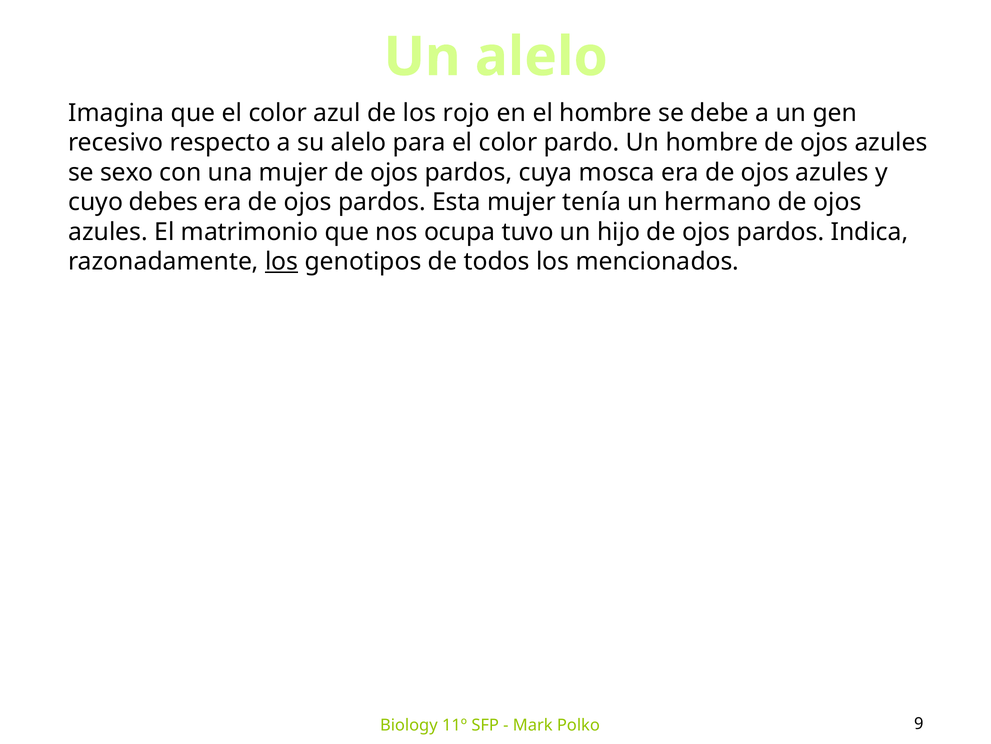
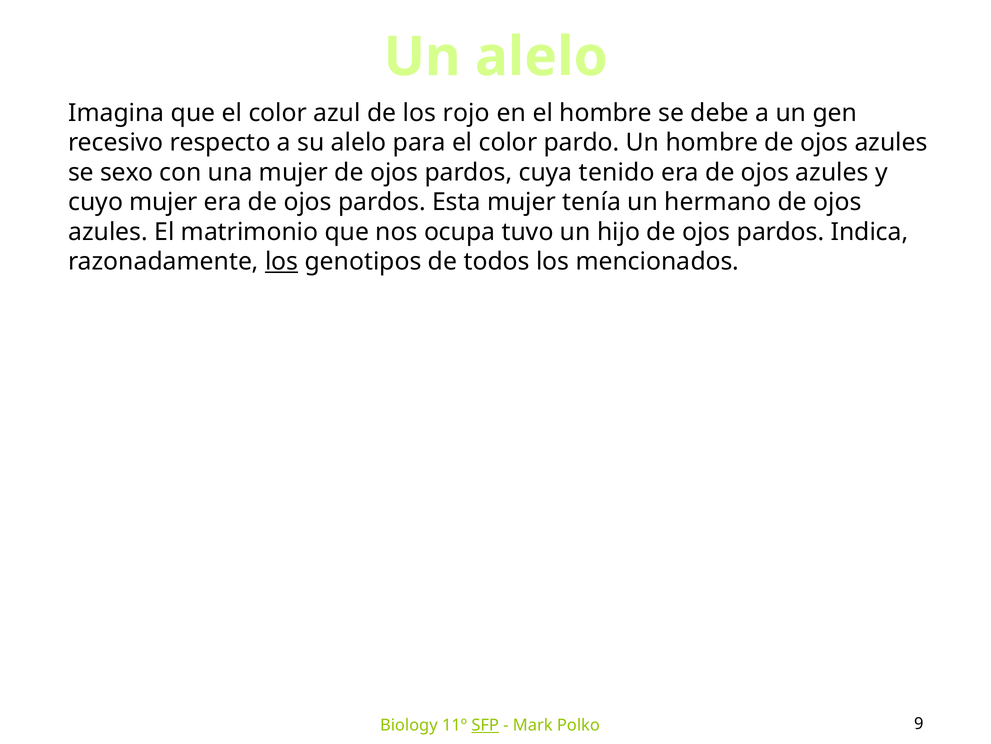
mosca: mosca -> tenido
cuyo debes: debes -> mujer
SFP underline: none -> present
